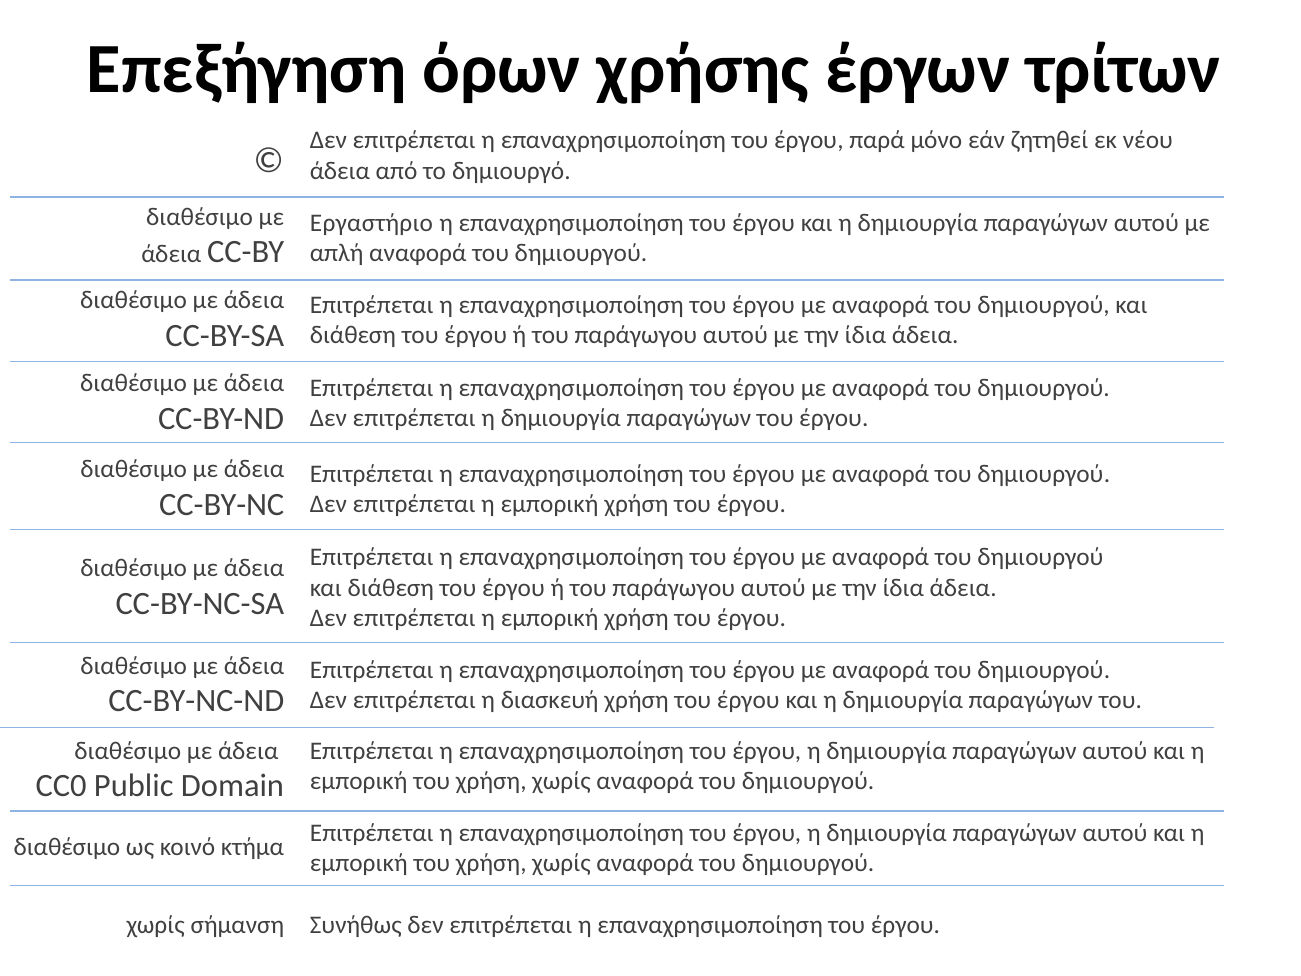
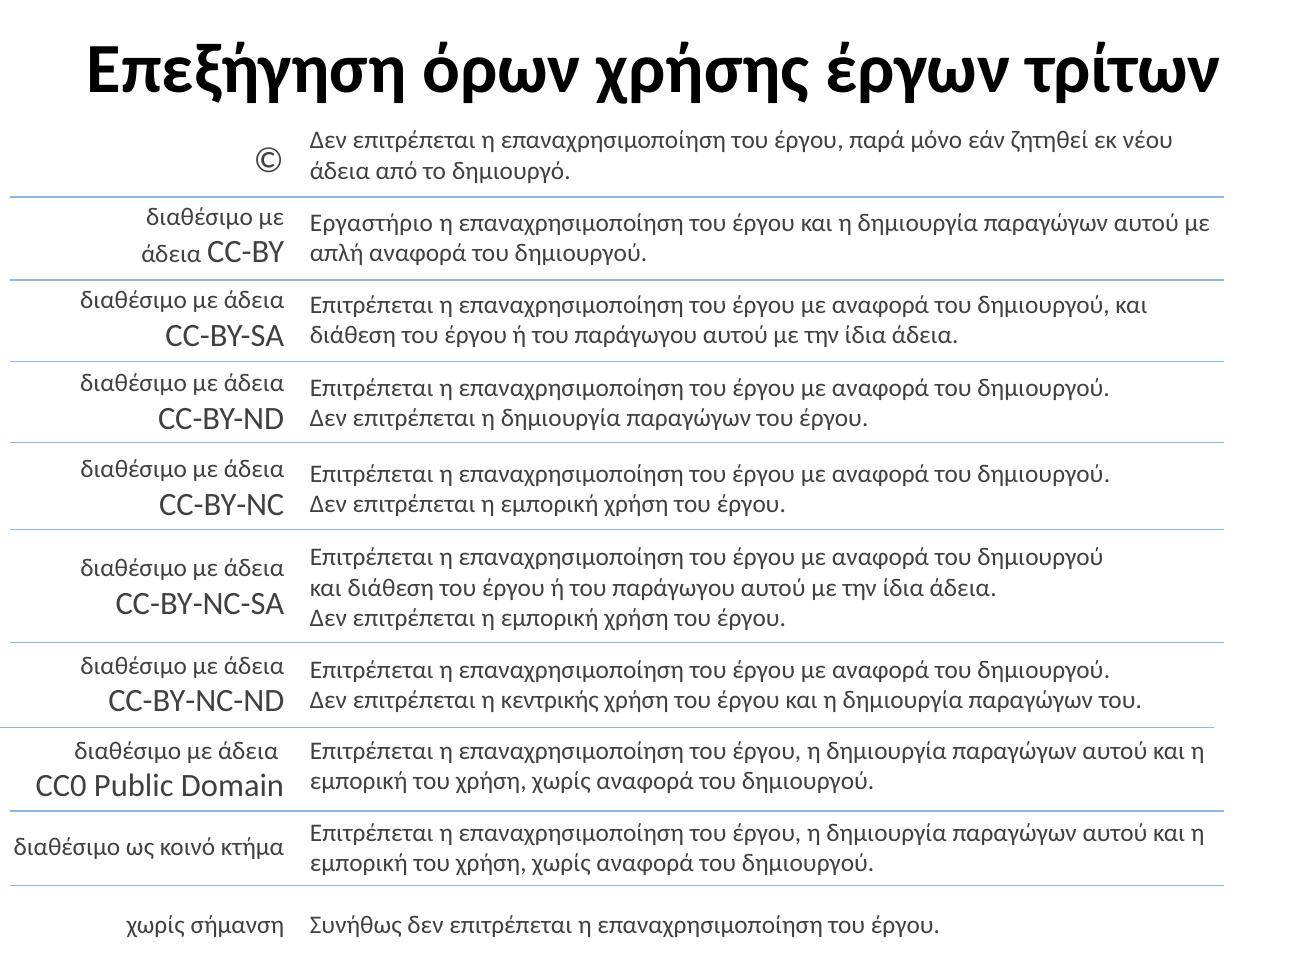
διασκευή: διασκευή -> κεντρικής
